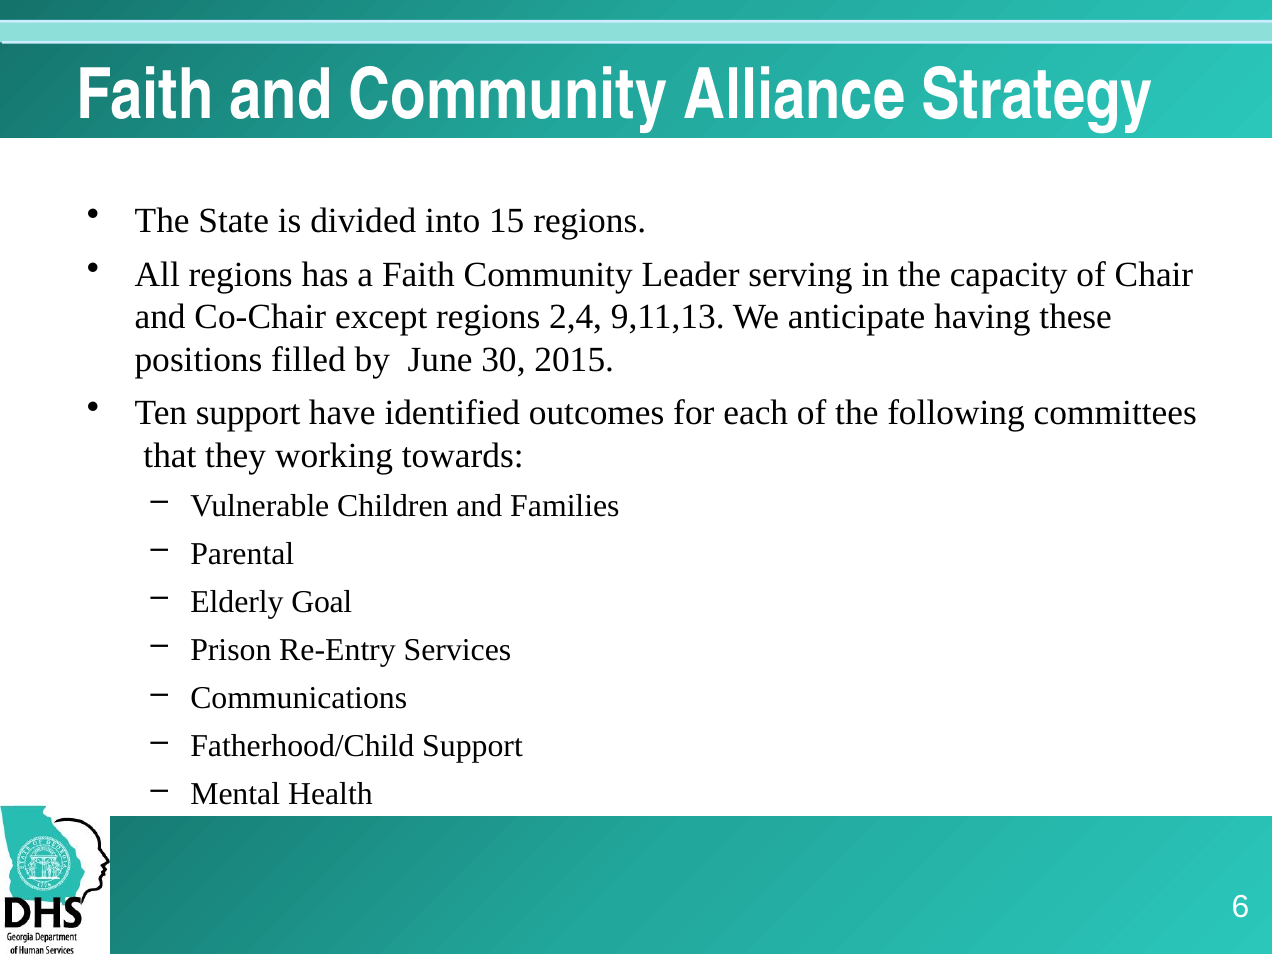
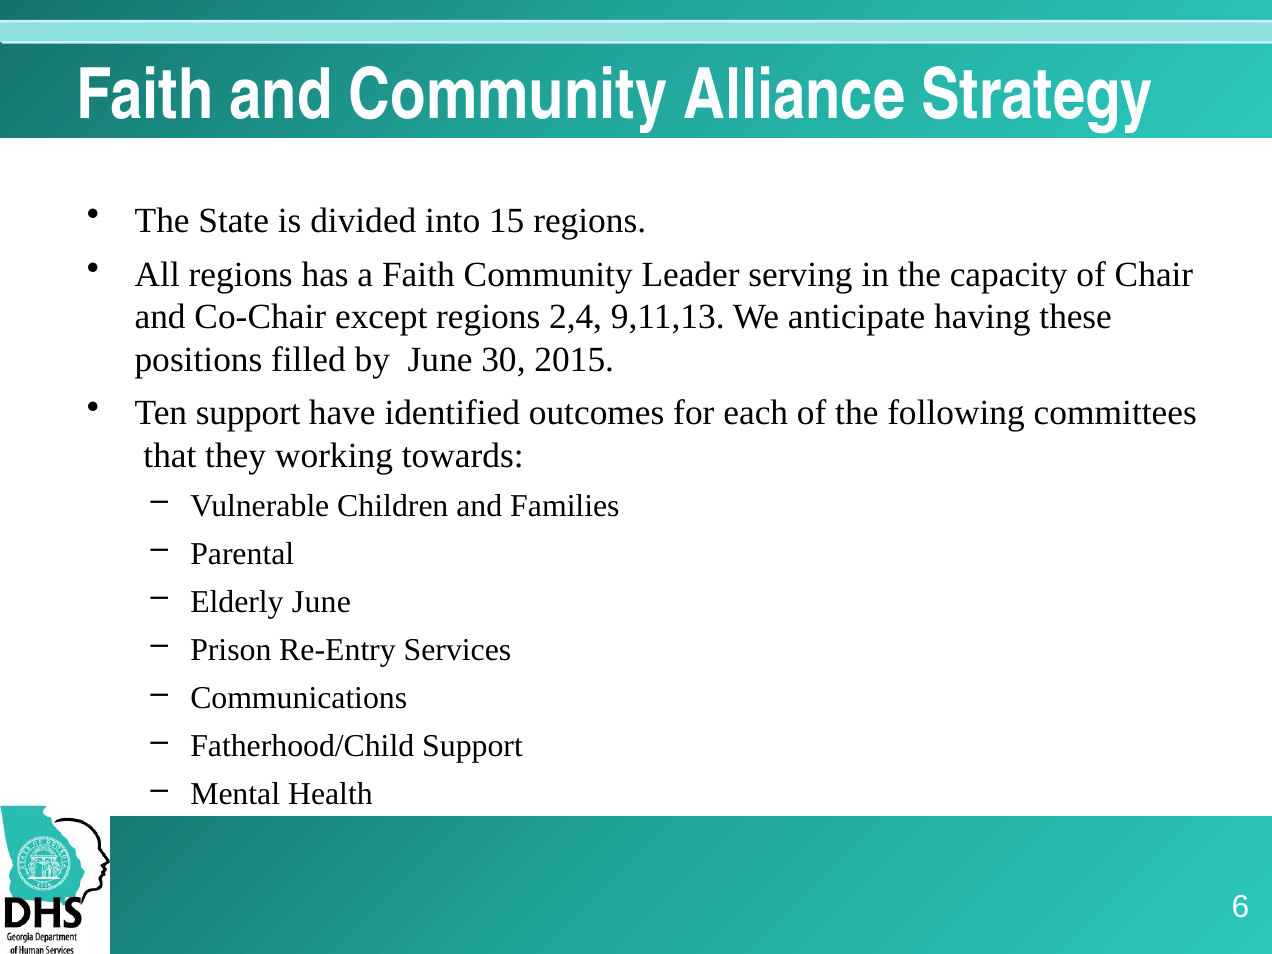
Elderly Goal: Goal -> June
